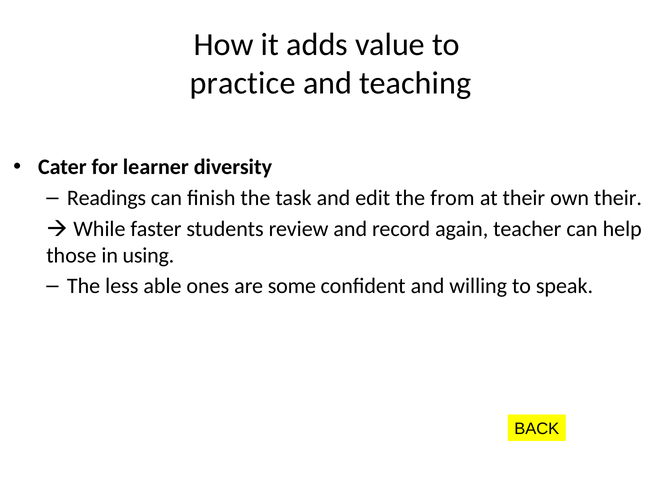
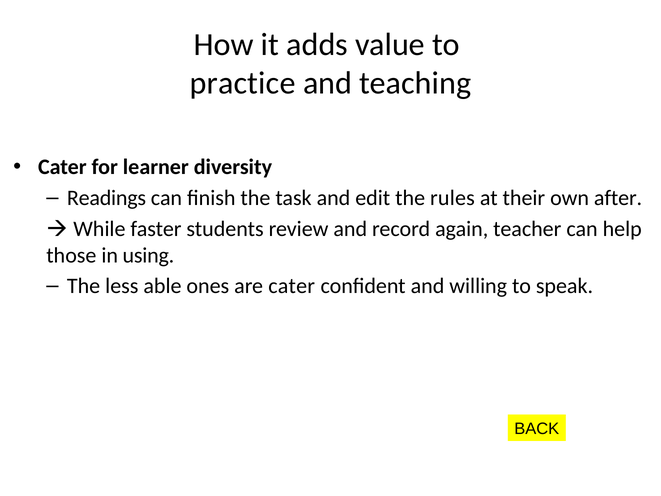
from: from -> rules
own their: their -> after
are some: some -> cater
